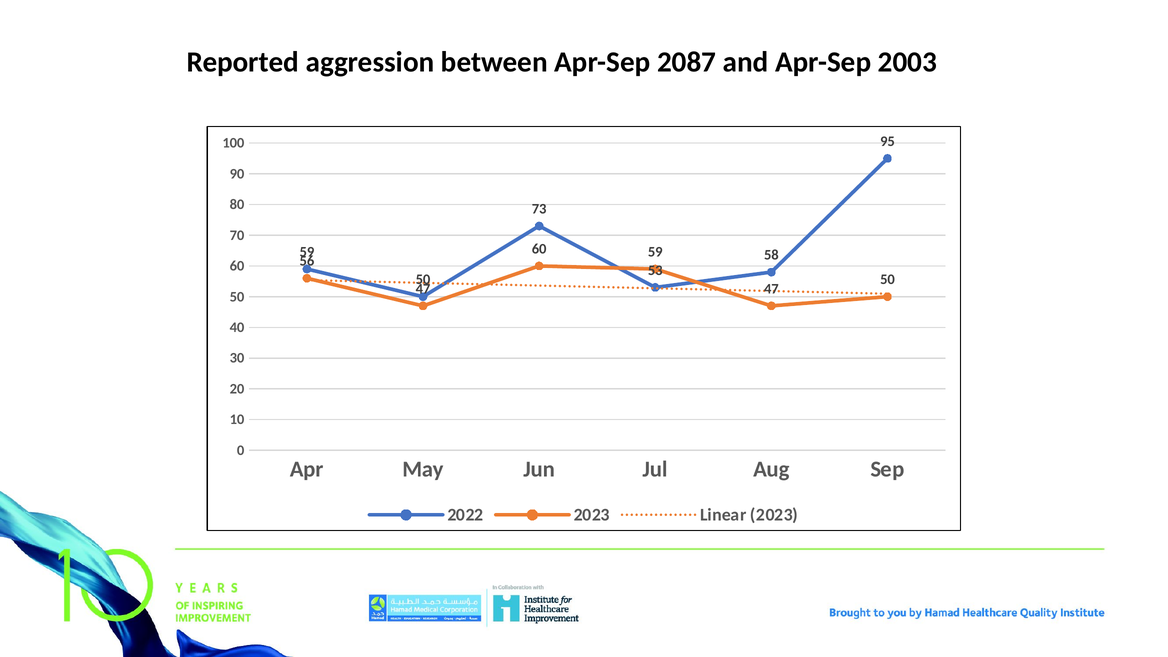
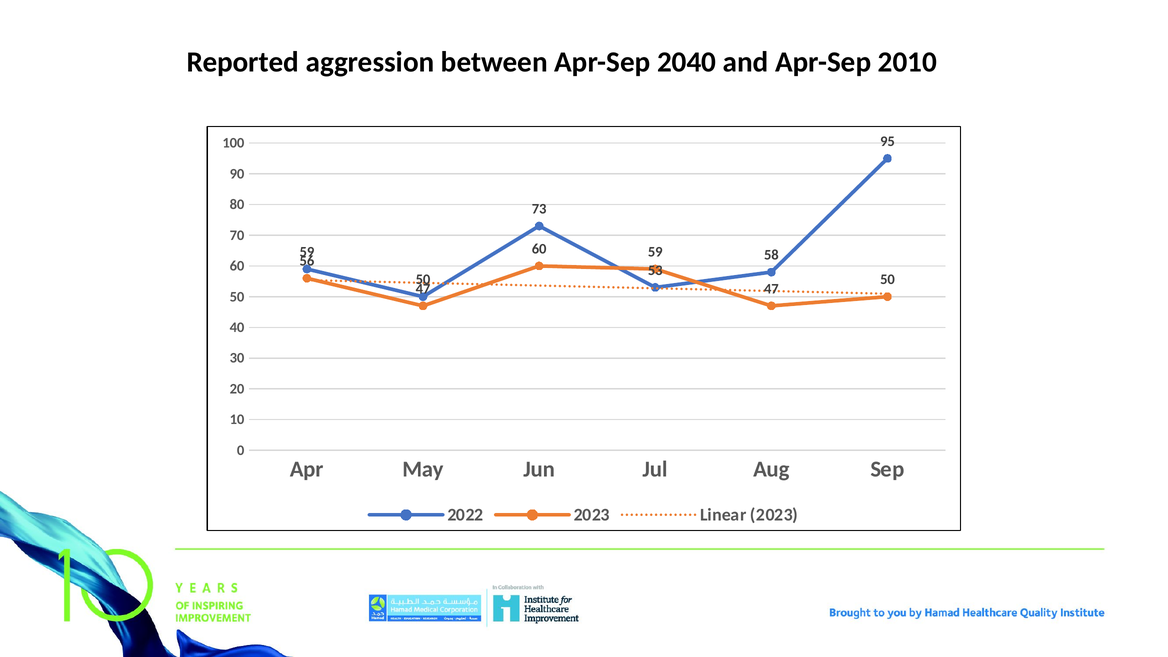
2087: 2087 -> 2040
2003: 2003 -> 2010
